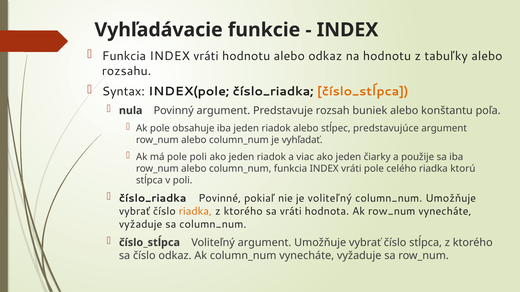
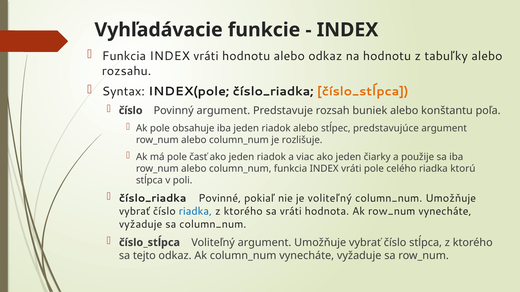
nula at (131, 111): nula -> číslo
vyhľadať: vyhľadať -> rozlišuje
pole poli: poli -> časť
riadka at (195, 211) colour: orange -> blue
sa číslo: číslo -> tejto
